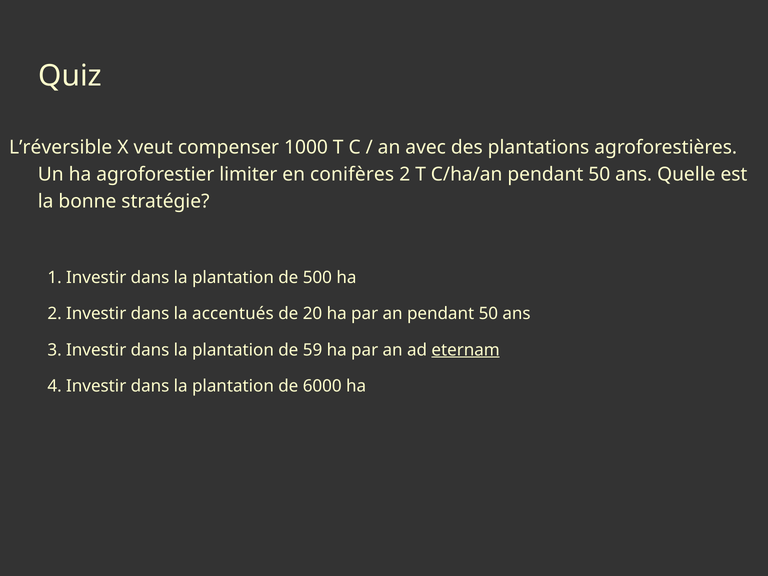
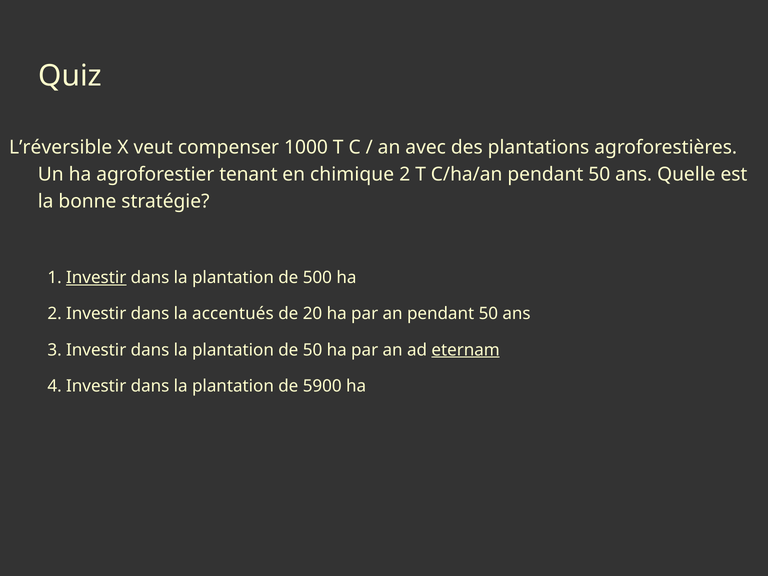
limiter: limiter -> tenant
conifères: conifères -> chimique
Investir at (96, 278) underline: none -> present
de 59: 59 -> 50
6000: 6000 -> 5900
